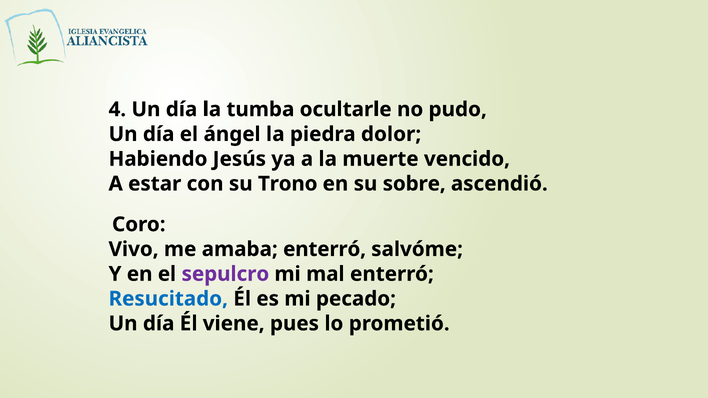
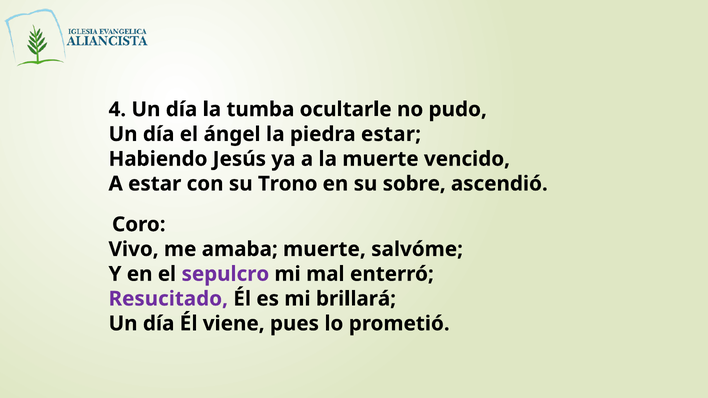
piedra dolor: dolor -> estar
amaba enterró: enterró -> muerte
Resucitado colour: blue -> purple
pecado: pecado -> brillará
